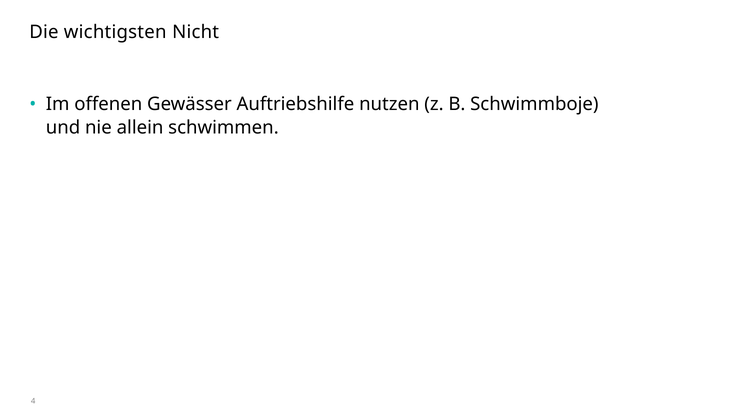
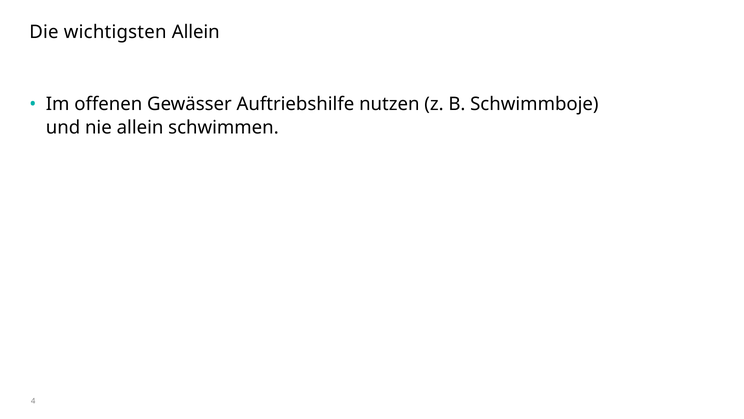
wichtigsten Nicht: Nicht -> Allein
